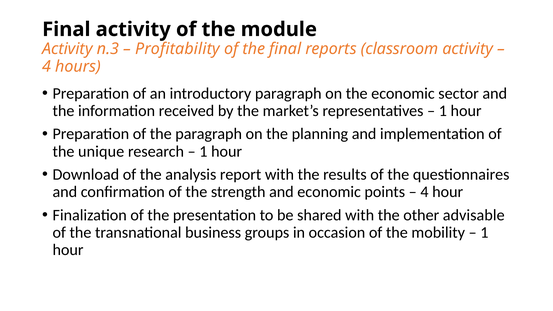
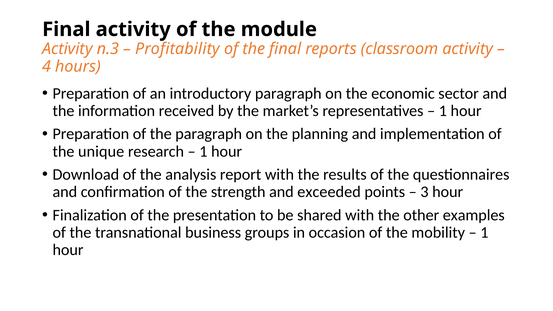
and economic: economic -> exceeded
4 at (424, 192): 4 -> 3
advisable: advisable -> examples
